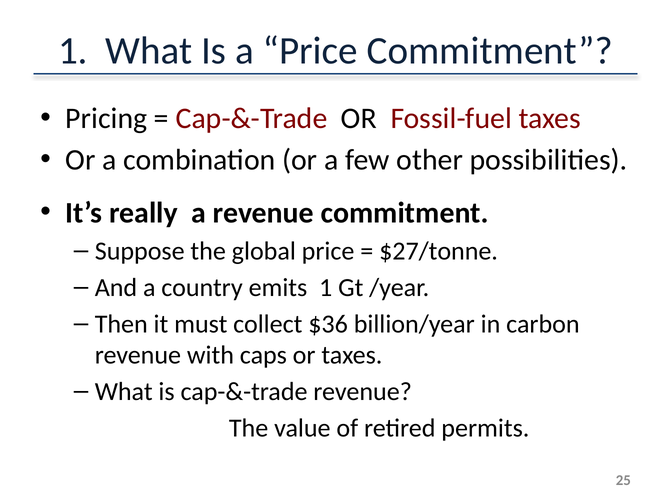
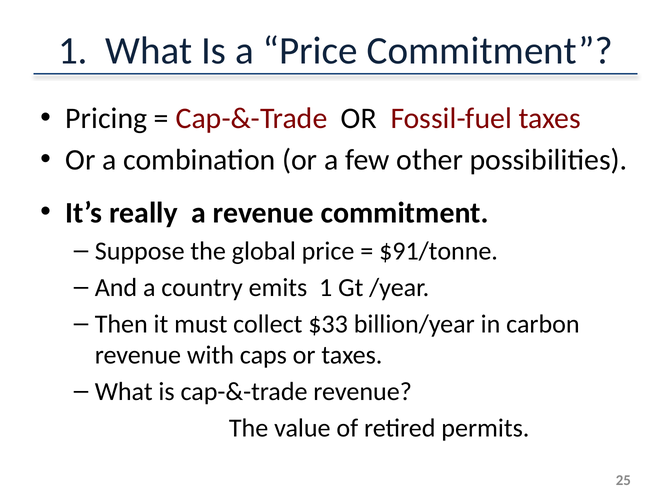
$27/tonne: $27/tonne -> $91/tonne
$36: $36 -> $33
